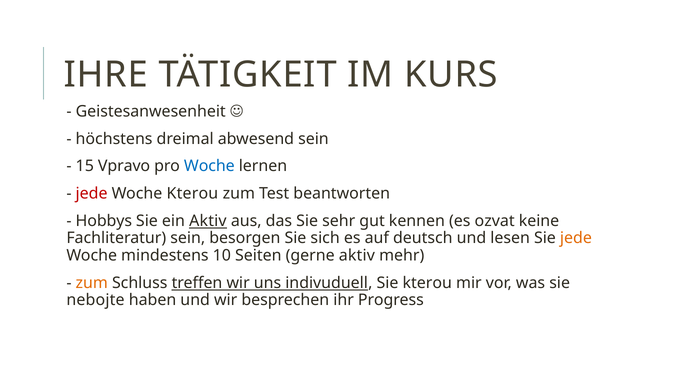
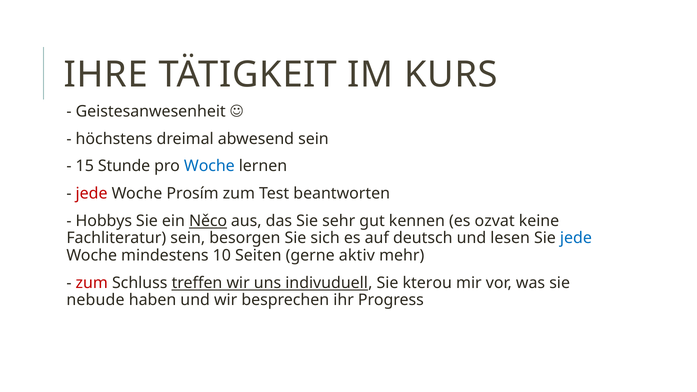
Vpravo: Vpravo -> Stunde
Woche Kterou: Kterou -> Prosím
ein Aktiv: Aktiv -> Něco
jede at (576, 238) colour: orange -> blue
zum at (92, 283) colour: orange -> red
nebojte: nebojte -> nebude
